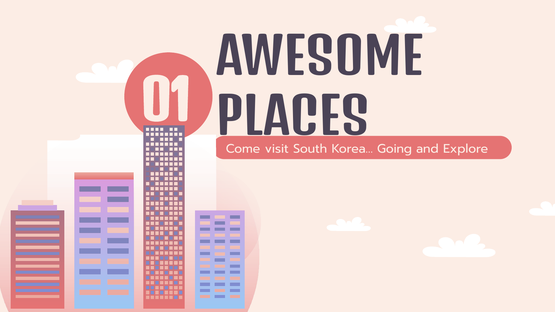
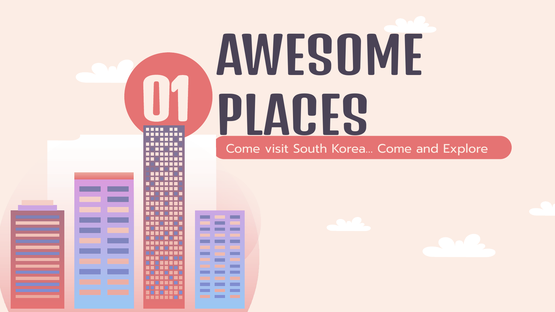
Korea… Going: Going -> Come
